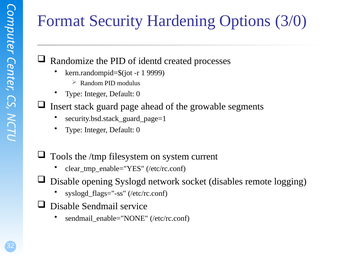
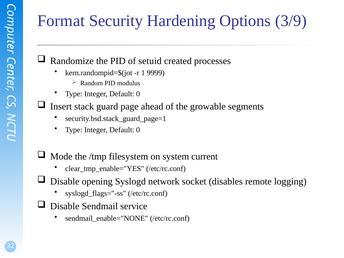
3/0: 3/0 -> 3/9
identd: identd -> setuid
Tools: Tools -> Mode
